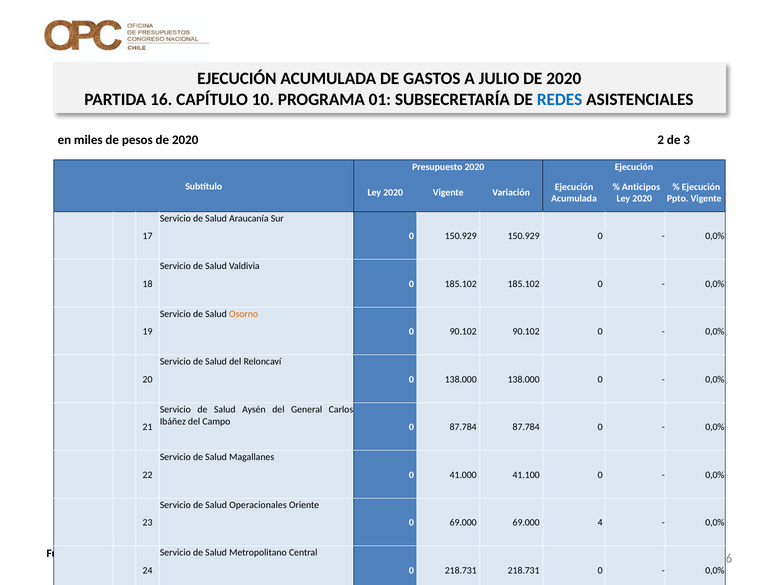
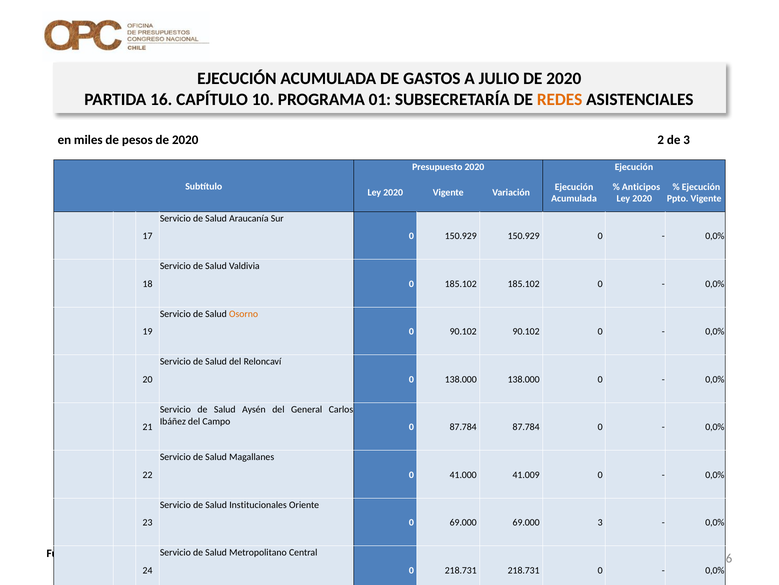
REDES colour: blue -> orange
41.100: 41.100 -> 41.009
Operacionales: Operacionales -> Institucionales
69.000 4: 4 -> 3
